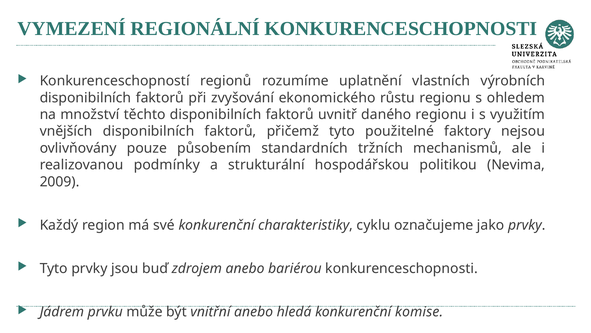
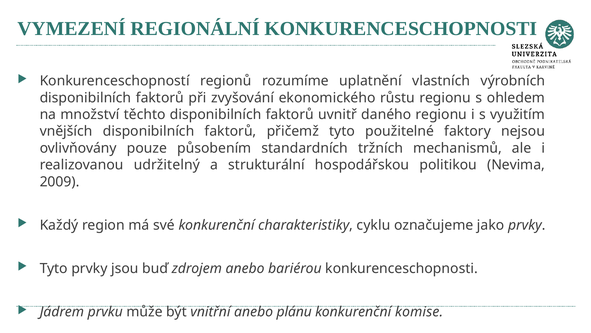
podmínky: podmínky -> udržitelný
hledá: hledá -> plánu
